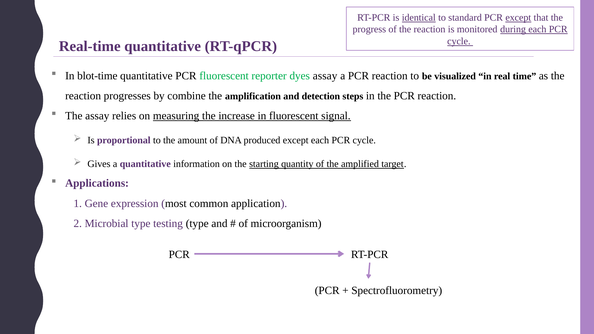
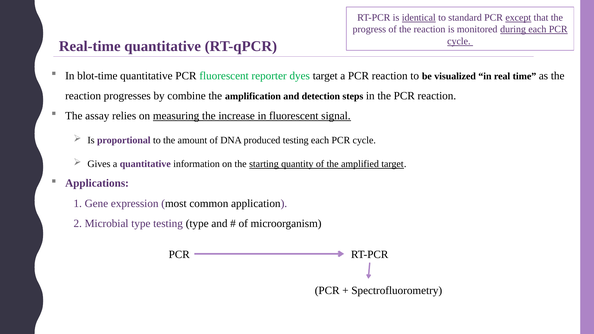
dyes assay: assay -> target
produced except: except -> testing
